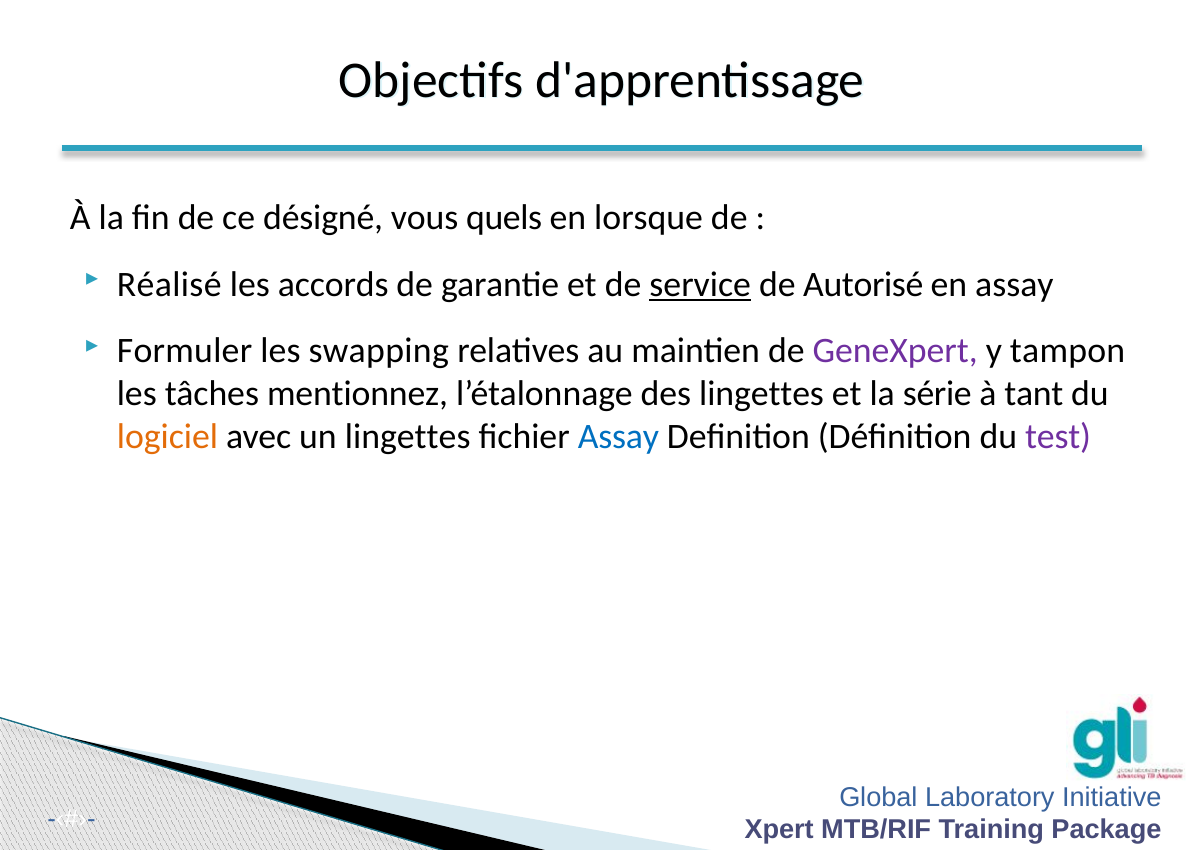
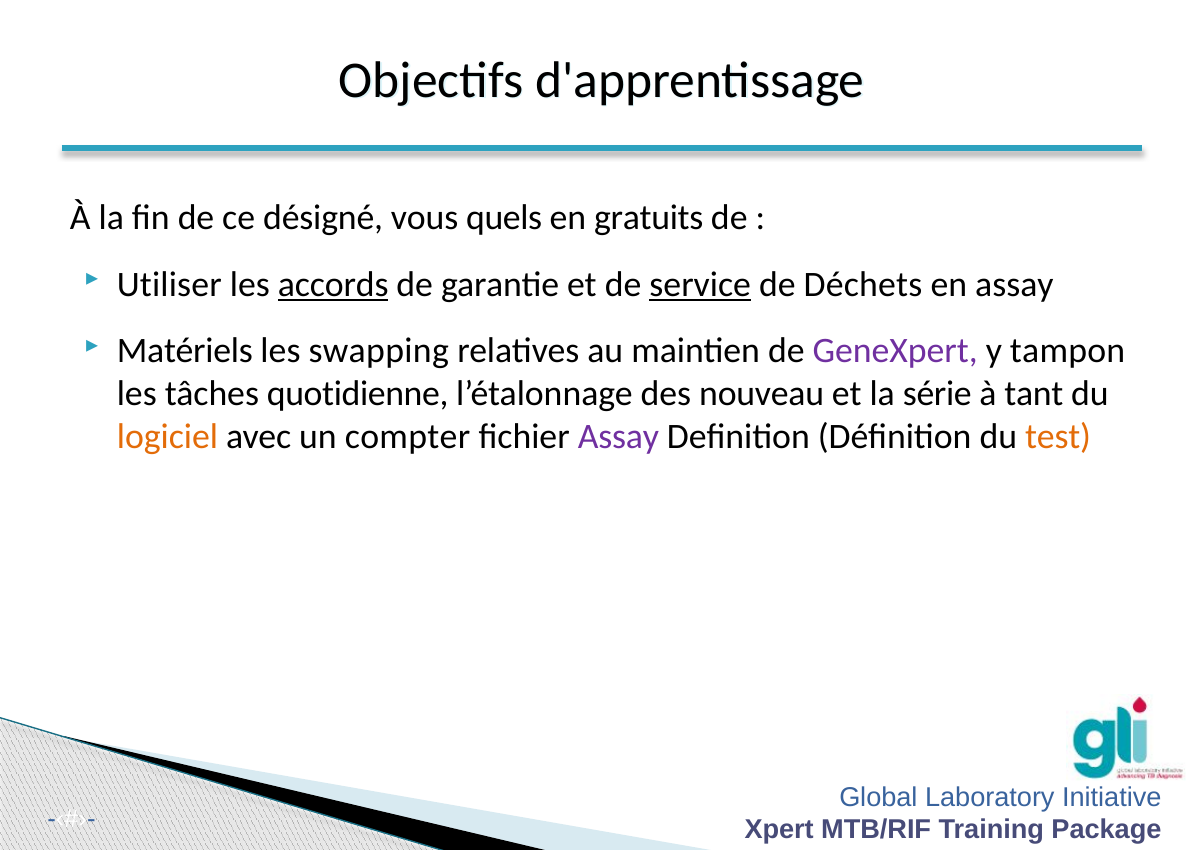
lorsque: lorsque -> gratuits
Réalisé: Réalisé -> Utiliser
accords underline: none -> present
Autorisé: Autorisé -> Déchets
Formuler: Formuler -> Matériels
mentionnez: mentionnez -> quotidienne
des lingettes: lingettes -> nouveau
un lingettes: lingettes -> compter
Assay at (618, 437) colour: blue -> purple
test colour: purple -> orange
